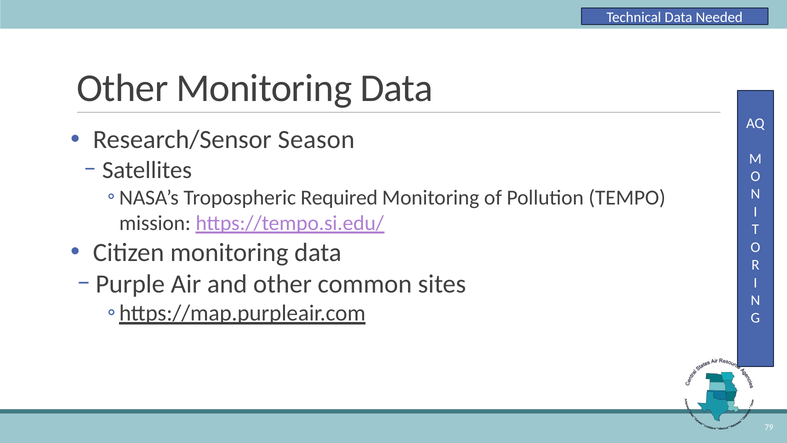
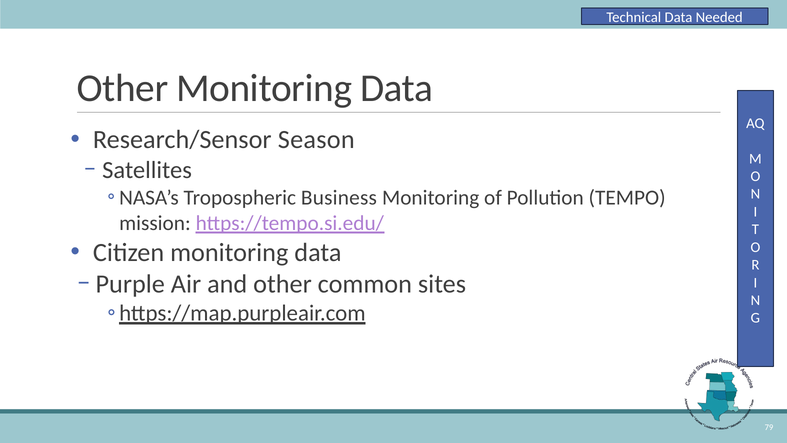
Required: Required -> Business
